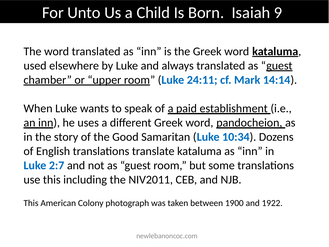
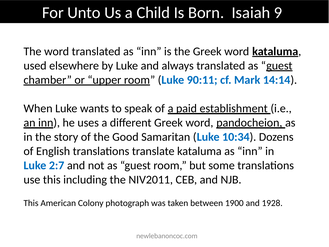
24:11: 24:11 -> 90:11
1922: 1922 -> 1928
